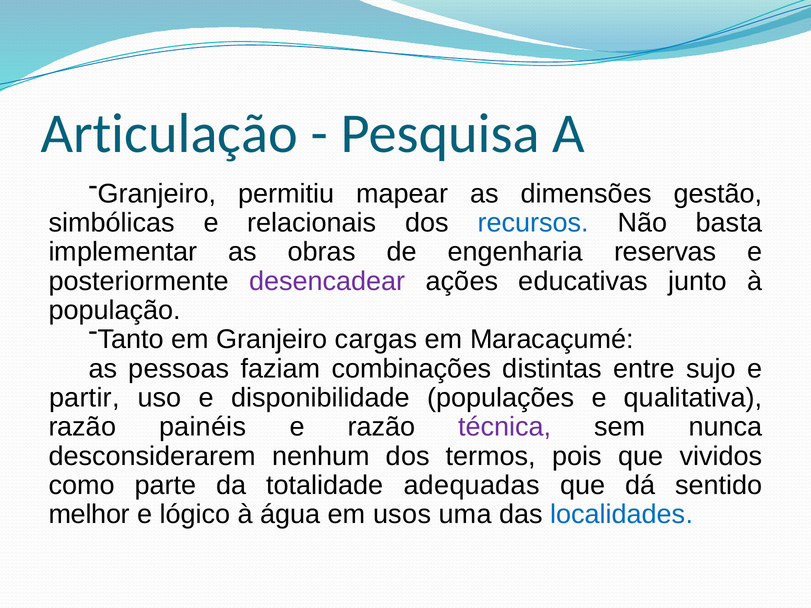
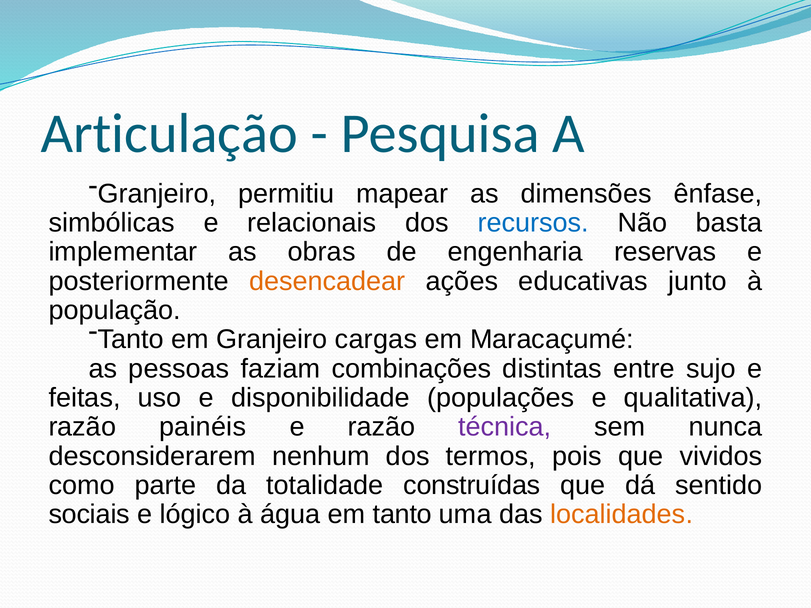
gestão: gestão -> ênfase
desencadear colour: purple -> orange
partir: partir -> feitas
adequadas: adequadas -> construídas
melhor: melhor -> sociais
em usos: usos -> tanto
localidades colour: blue -> orange
